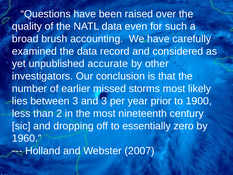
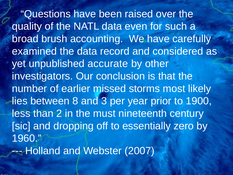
between 3: 3 -> 8
the most: most -> must
